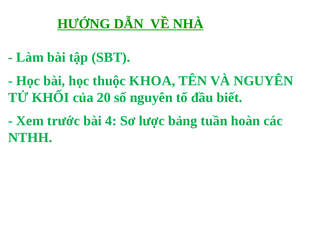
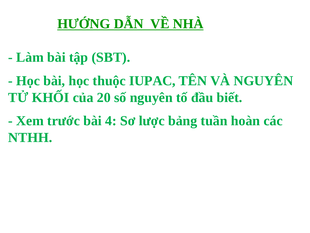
KHOA: KHOA -> IUPAC
